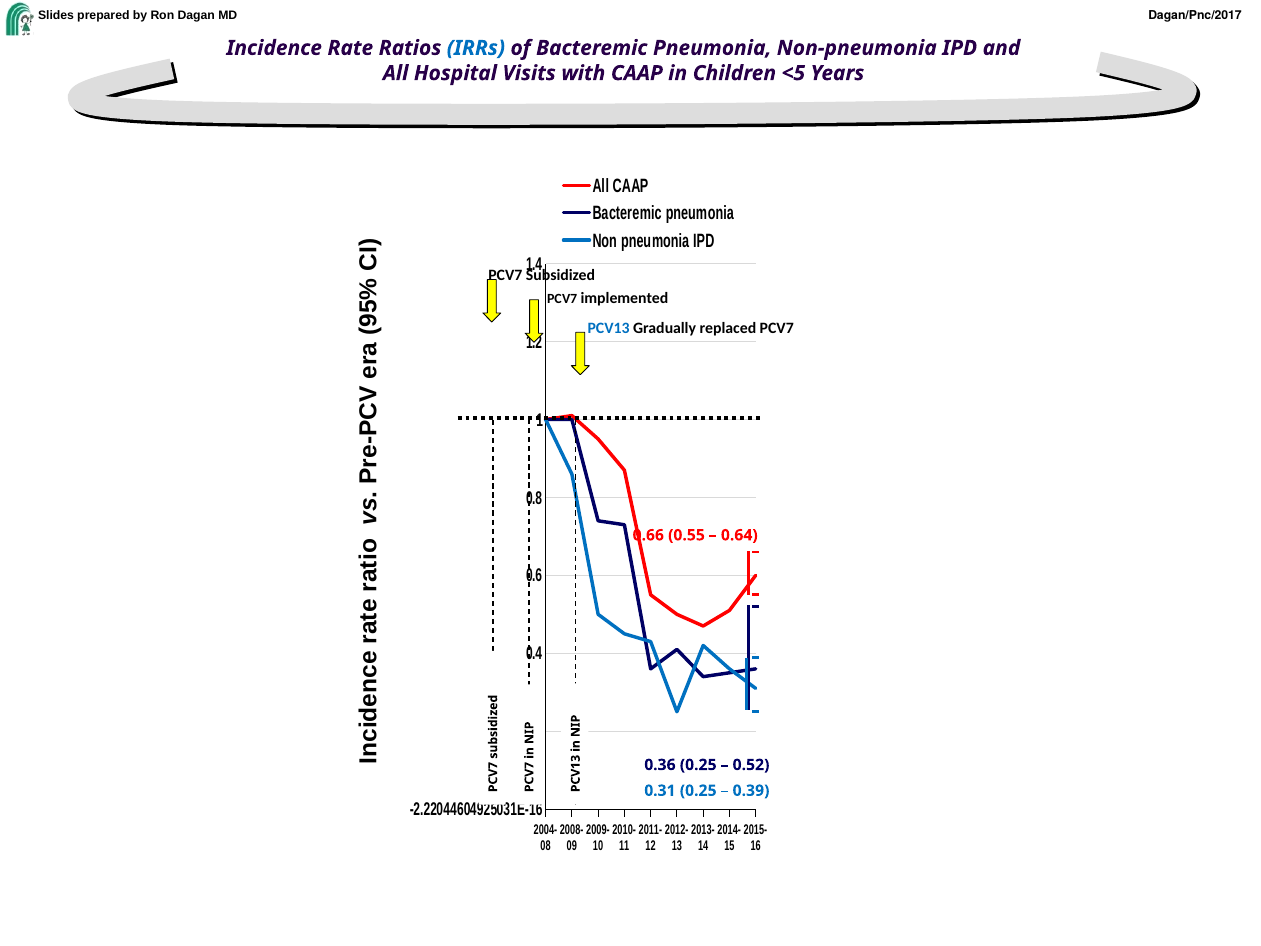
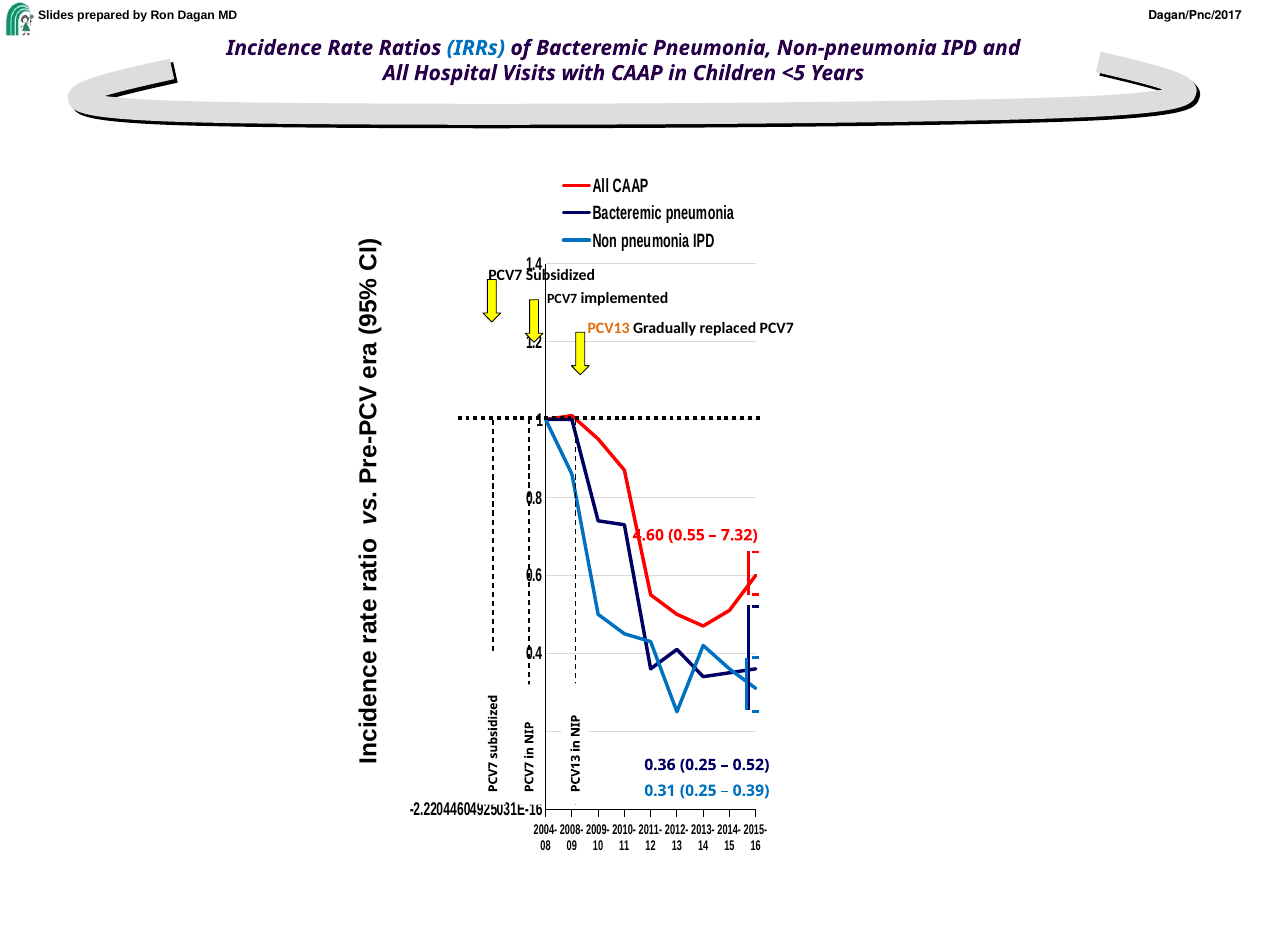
PCV13 colour: blue -> orange
0.66: 0.66 -> 4.60
0.64: 0.64 -> 7.32
